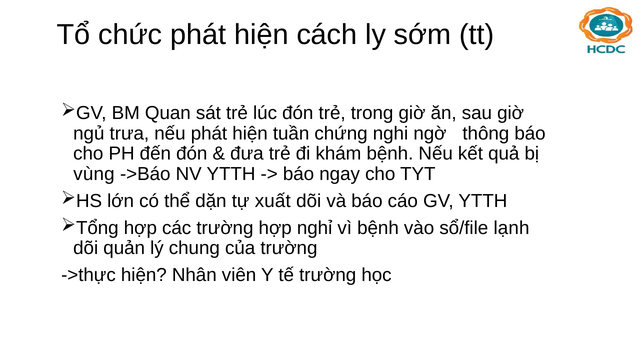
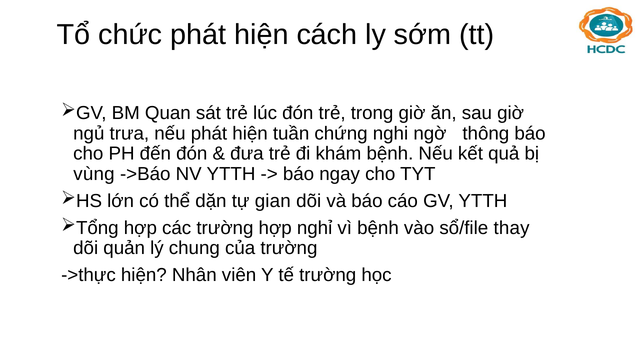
xuất: xuất -> gian
lạnh: lạnh -> thay
